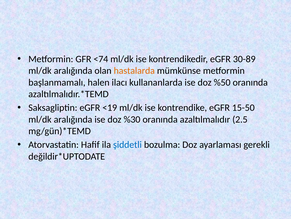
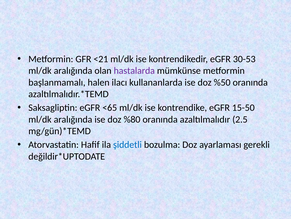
<74: <74 -> <21
30-89: 30-89 -> 30-53
hastalarda colour: orange -> purple
<19: <19 -> <65
%30: %30 -> %80
